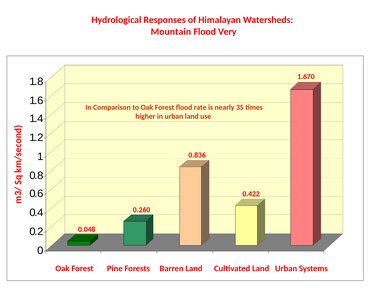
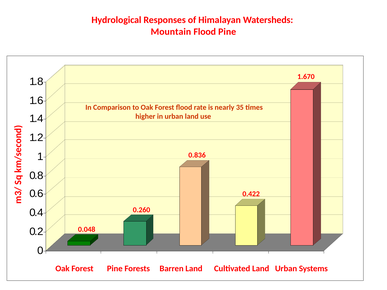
Flood Very: Very -> Pine
